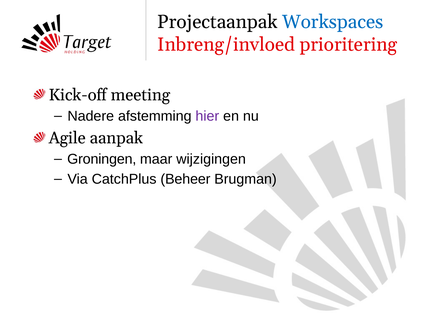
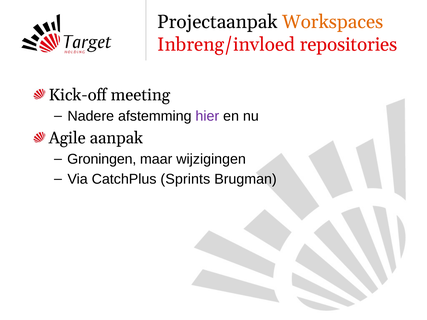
Workspaces colour: blue -> orange
prioritering: prioritering -> repositories
Beheer: Beheer -> Sprints
